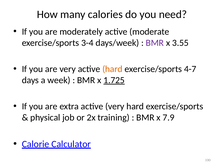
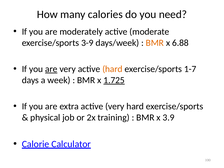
3-4: 3-4 -> 3-9
BMR at (155, 43) colour: purple -> orange
3.55: 3.55 -> 6.88
are at (51, 69) underline: none -> present
4-7: 4-7 -> 1-7
7.9: 7.9 -> 3.9
